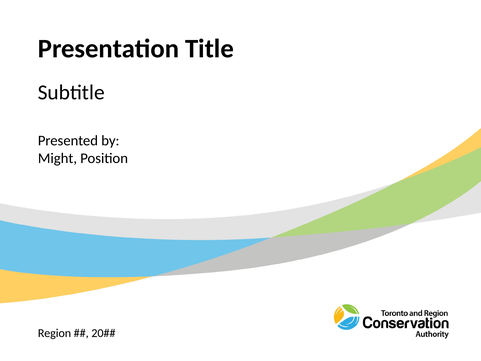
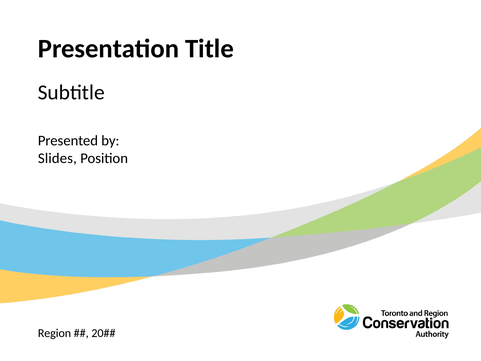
Might: Might -> Slides
